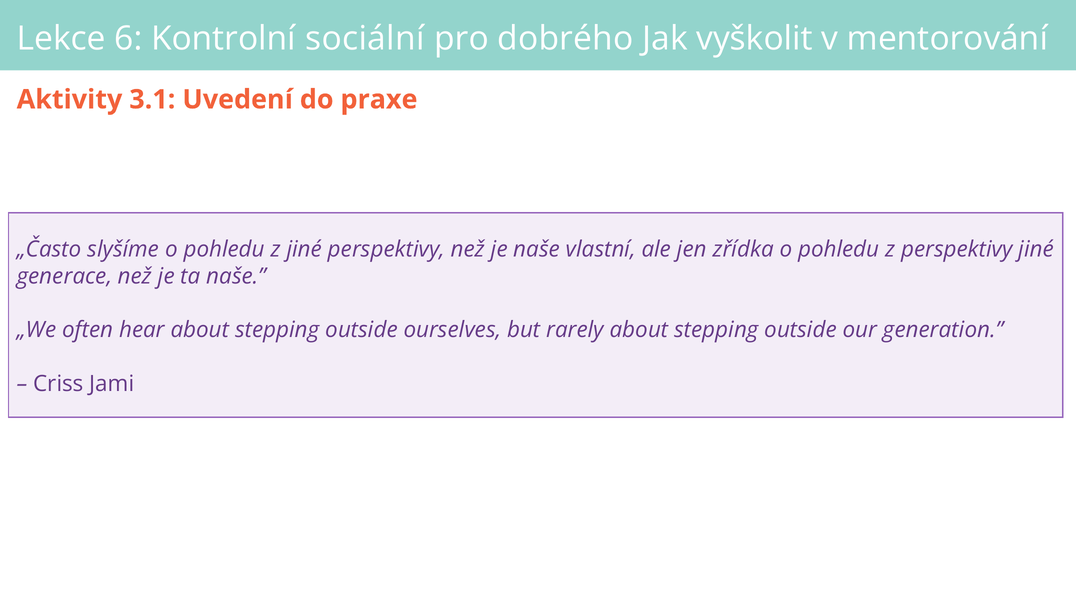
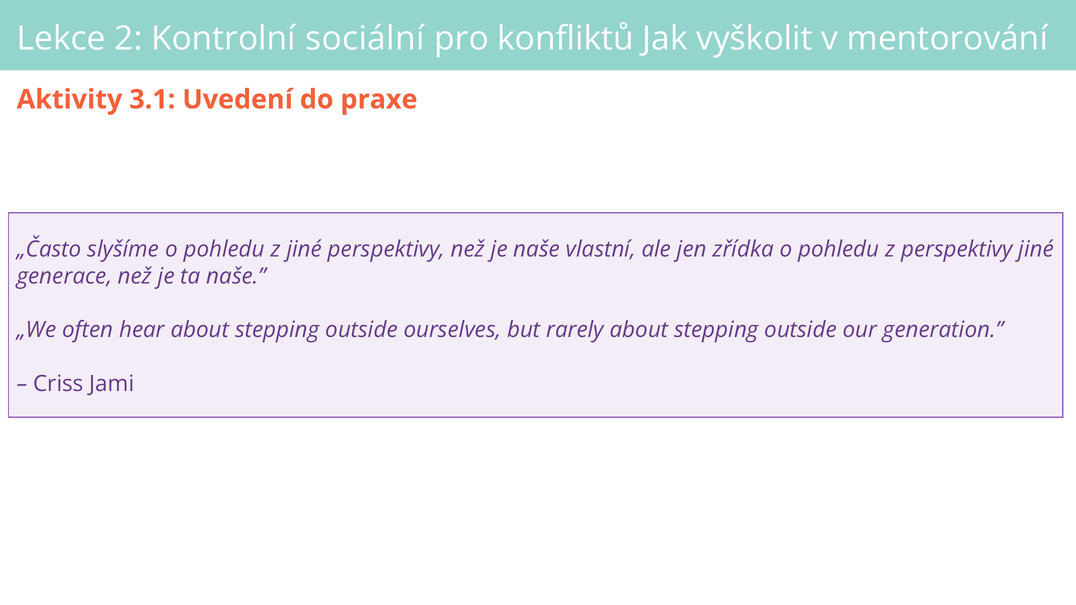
6: 6 -> 2
dobrého: dobrého -> konfliktů
